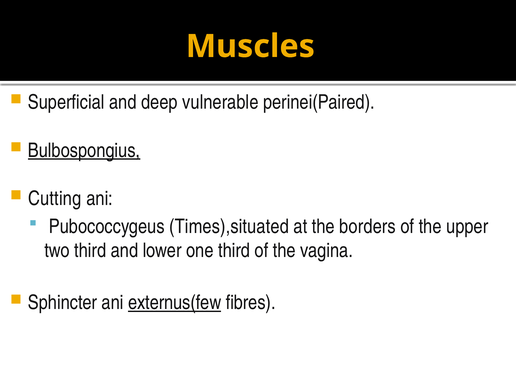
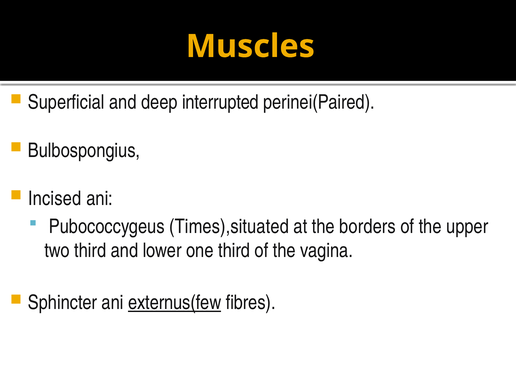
vulnerable: vulnerable -> interrupted
Bulbospongius underline: present -> none
Cutting: Cutting -> Incised
